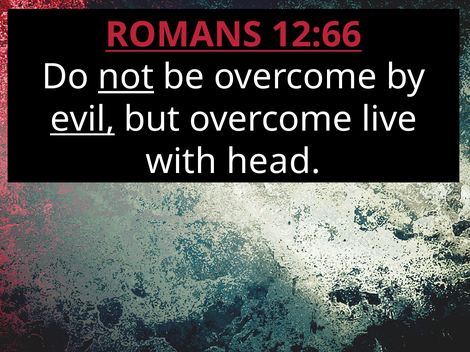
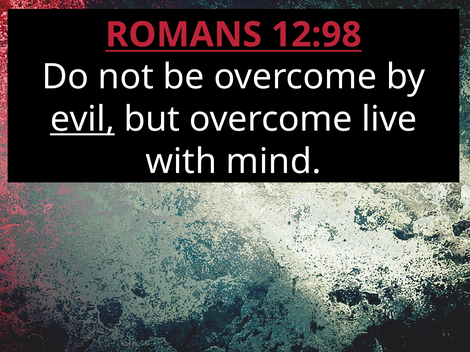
12:66: 12:66 -> 12:98
not underline: present -> none
head: head -> mind
